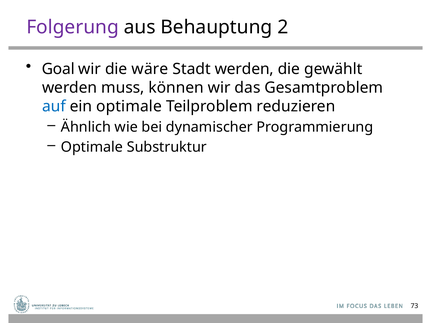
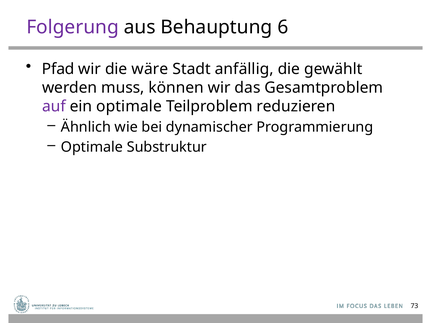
2: 2 -> 6
Goal: Goal -> Pfad
Stadt werden: werden -> anfällig
auf colour: blue -> purple
